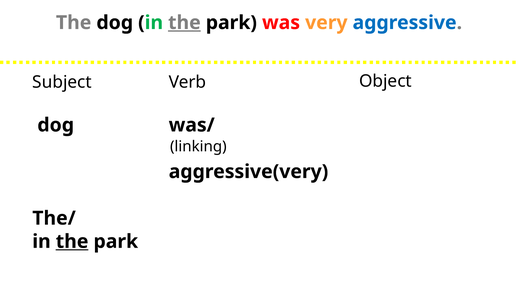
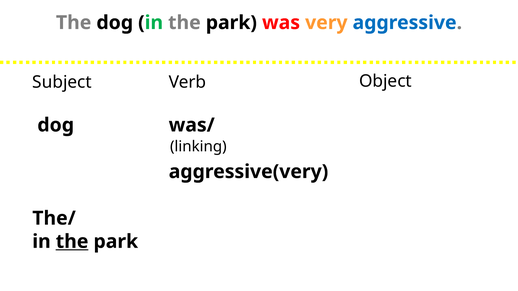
the at (184, 23) underline: present -> none
